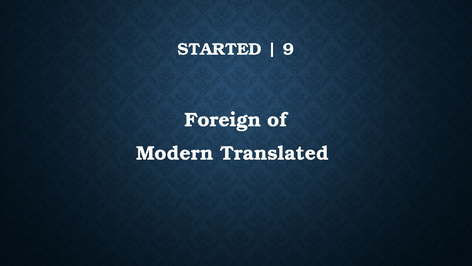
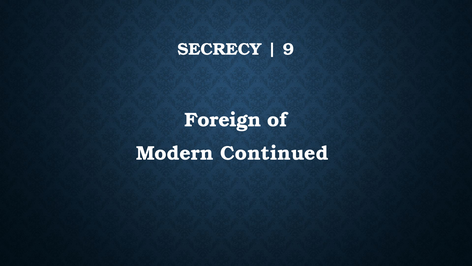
STARTED: STARTED -> SECRECY
Translated: Translated -> Continued
